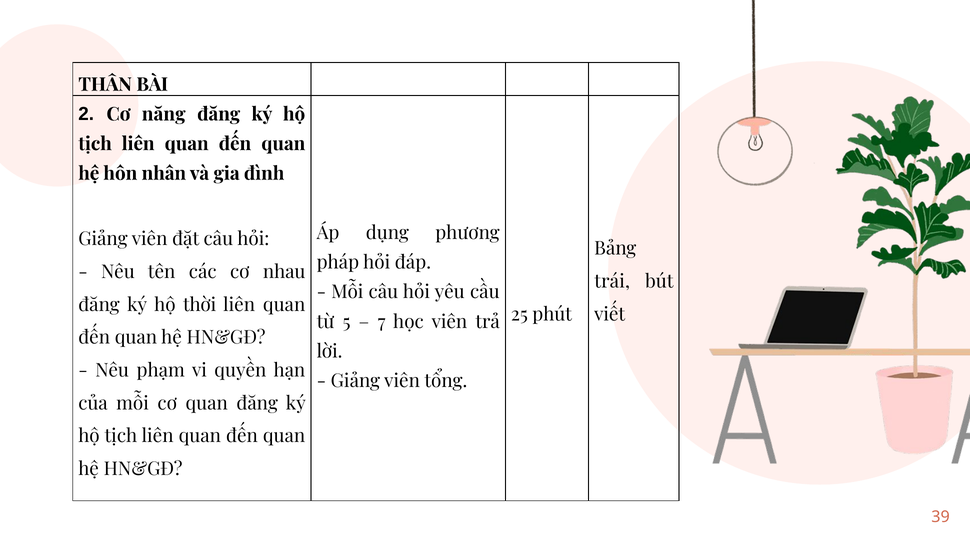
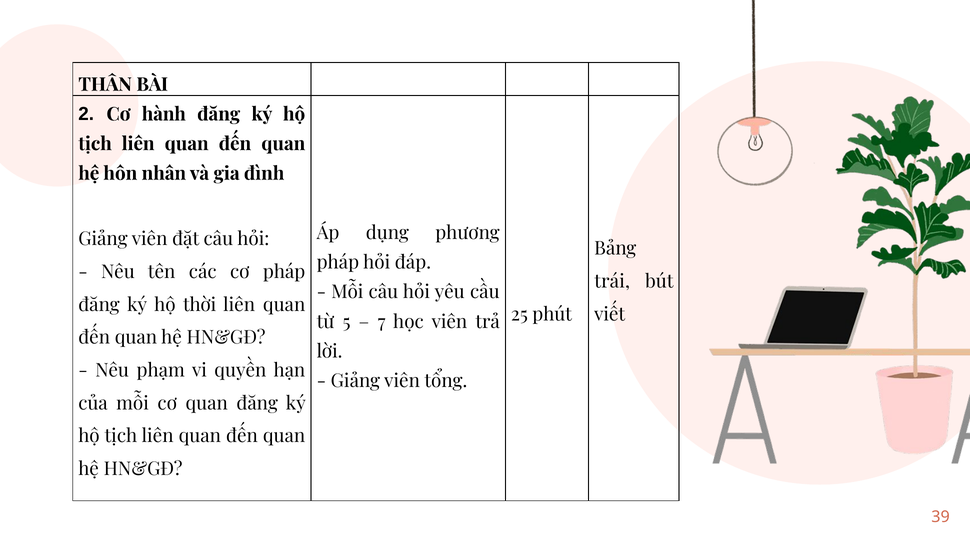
năng: năng -> hành
cơ nhau: nhau -> pháp
